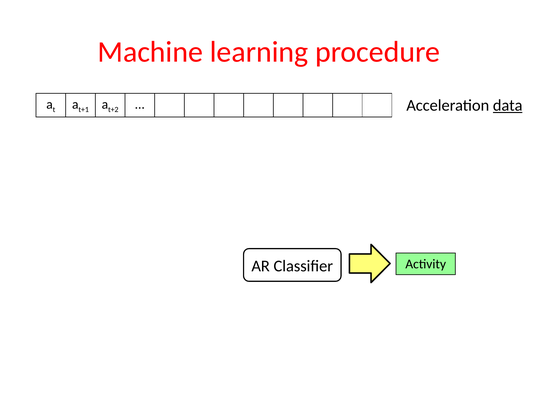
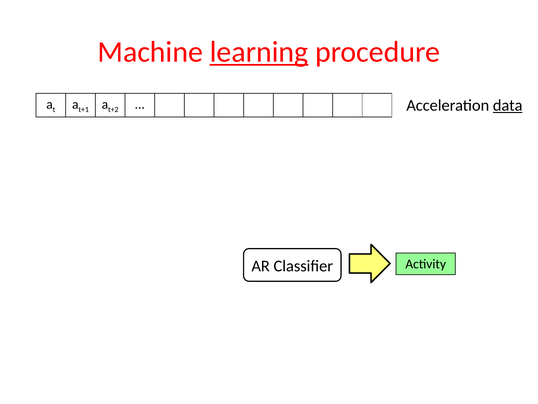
learning underline: none -> present
